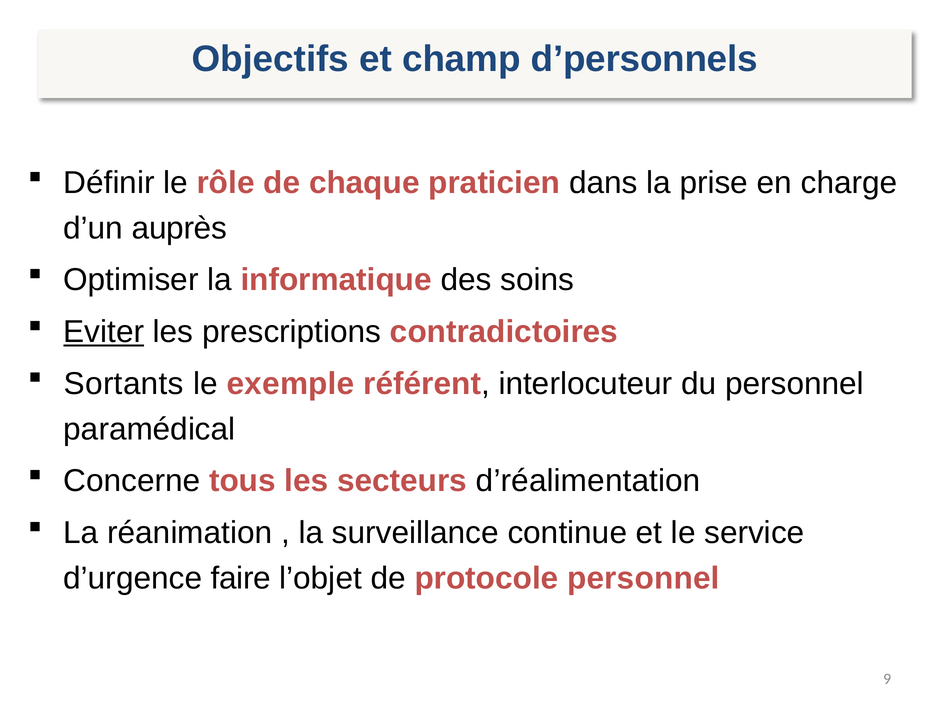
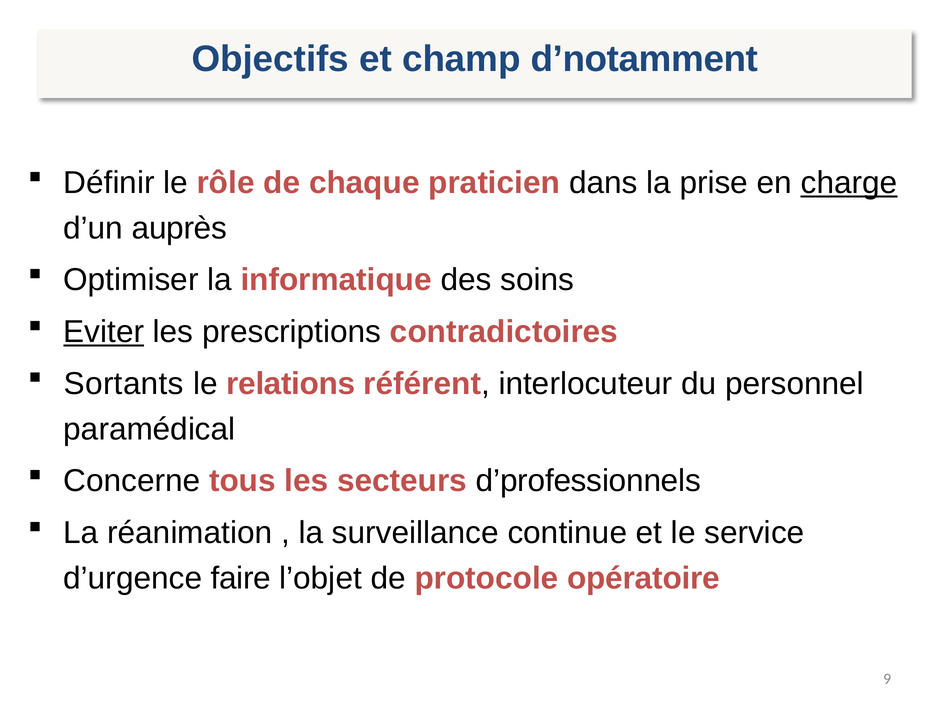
d’personnels: d’personnels -> d’notamment
charge underline: none -> present
exemple: exemple -> relations
d’réalimentation: d’réalimentation -> d’professionnels
protocole personnel: personnel -> opératoire
